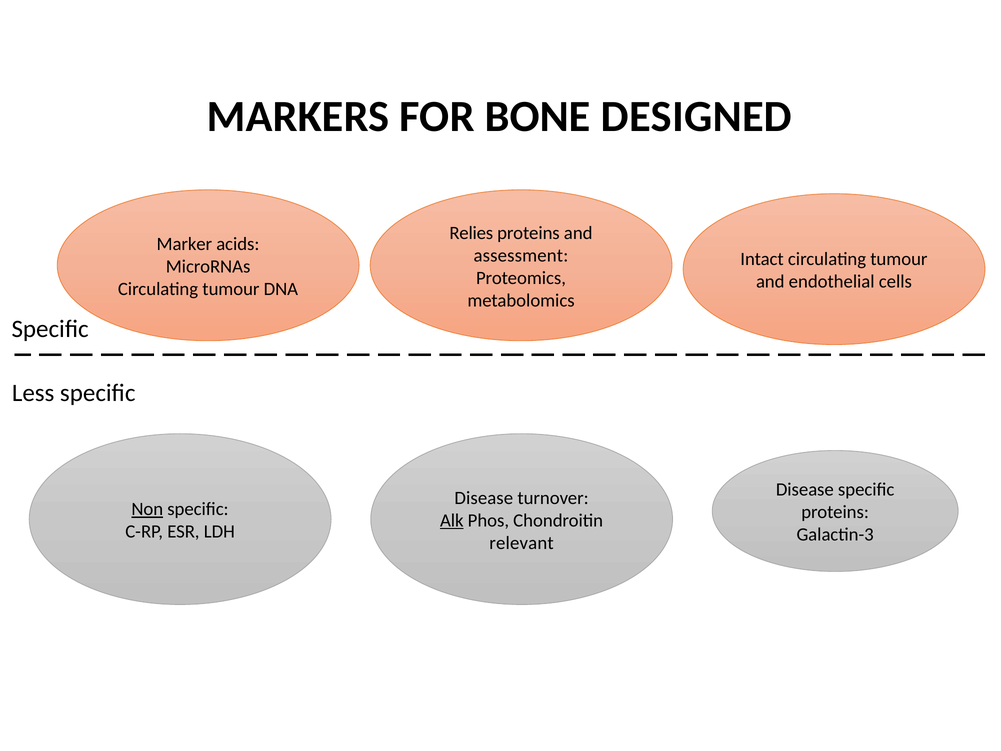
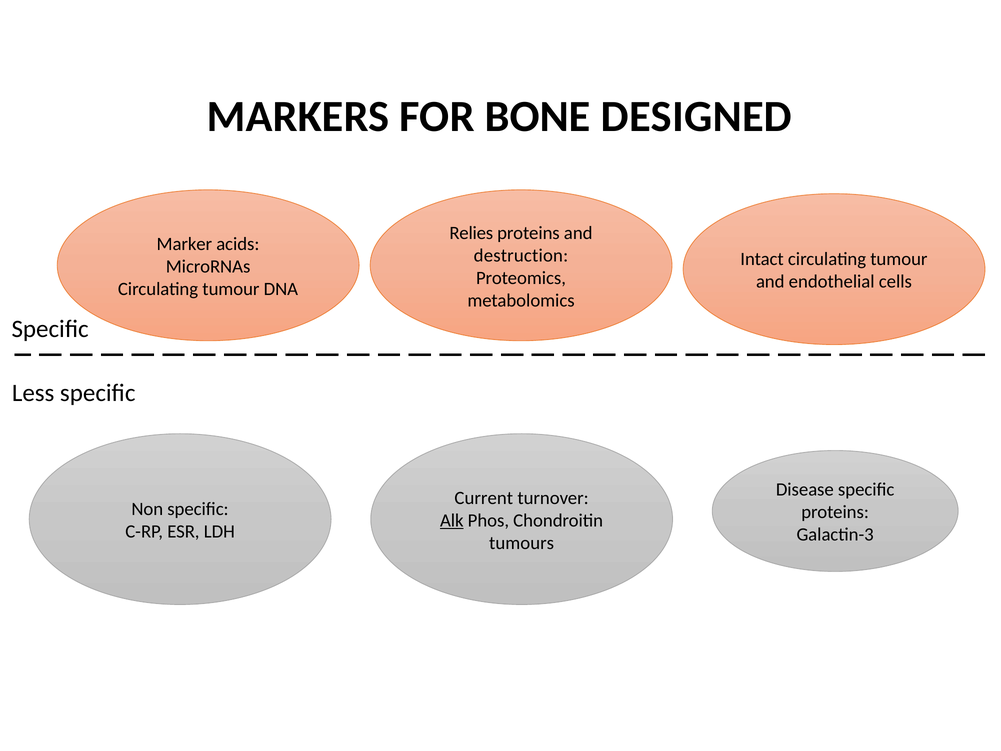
assessment: assessment -> destruction
Disease at (484, 498): Disease -> Current
Non underline: present -> none
relevant: relevant -> tumours
